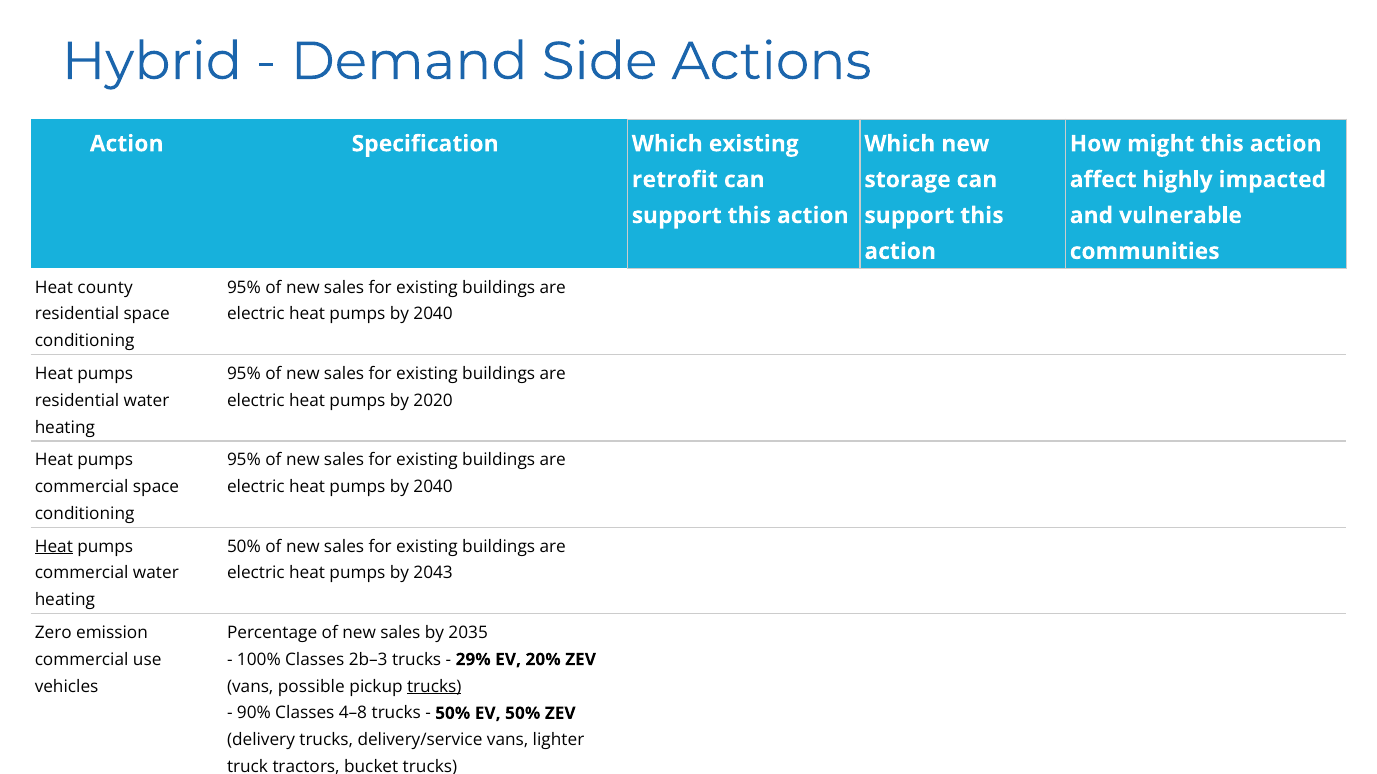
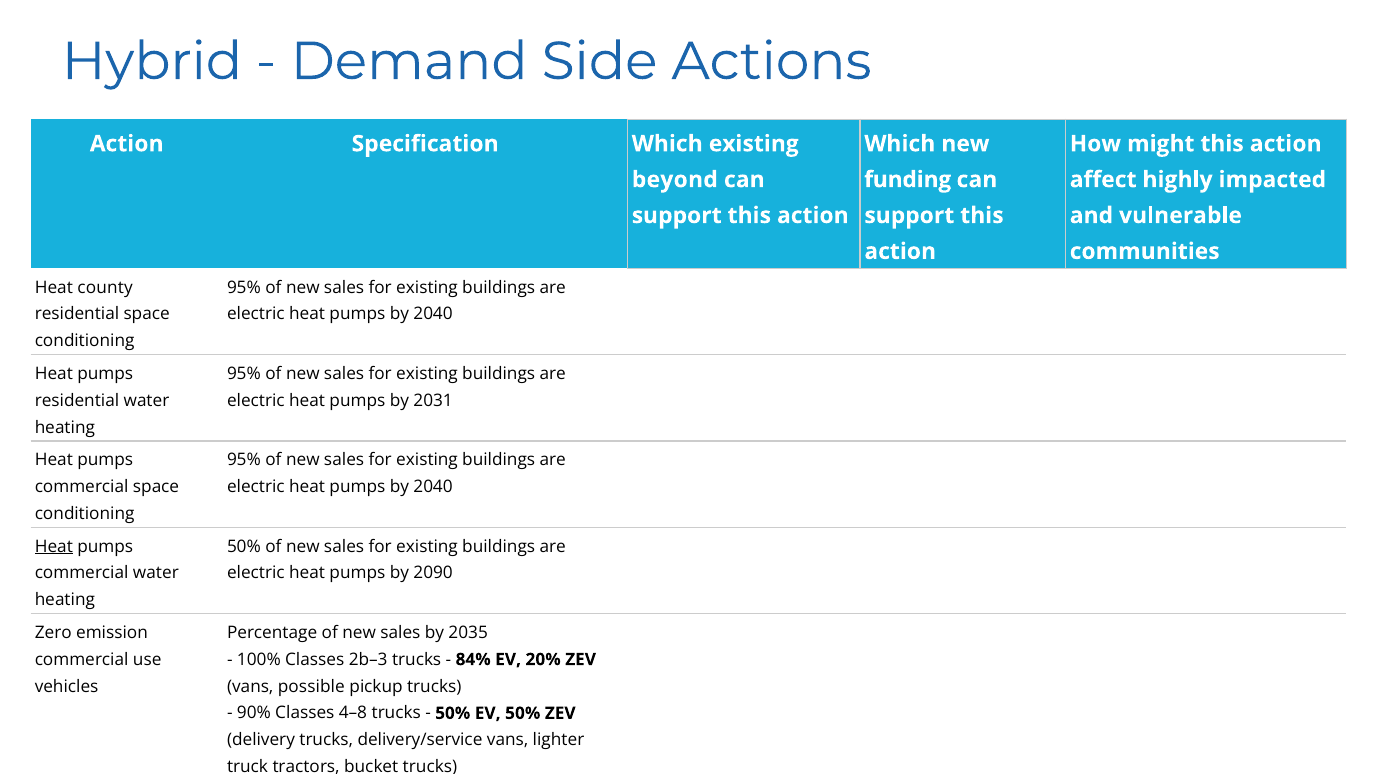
retrofit: retrofit -> beyond
storage: storage -> funding
2020: 2020 -> 2031
2043: 2043 -> 2090
29%: 29% -> 84%
trucks at (434, 687) underline: present -> none
